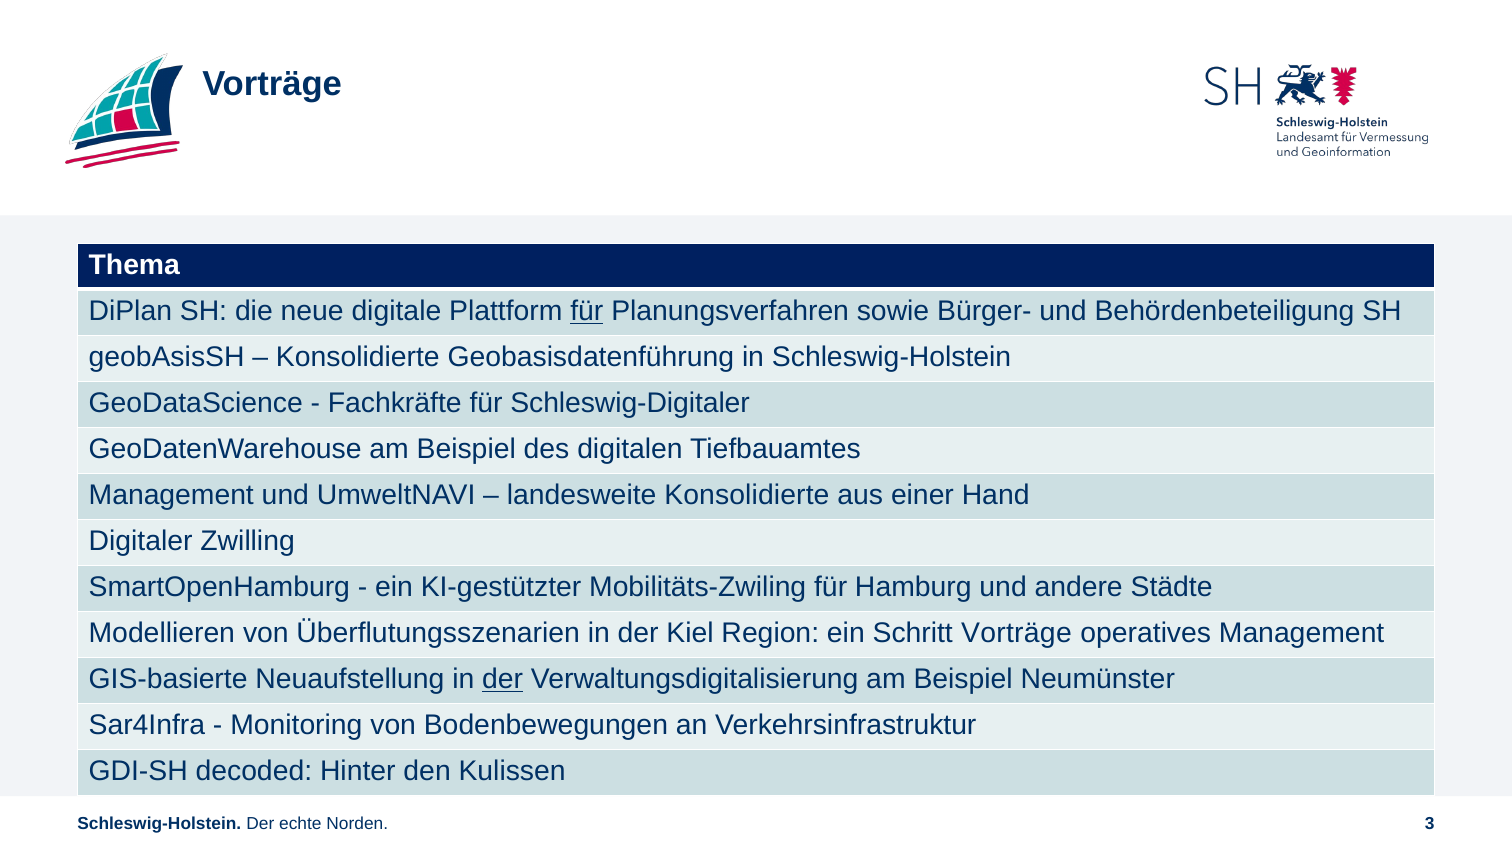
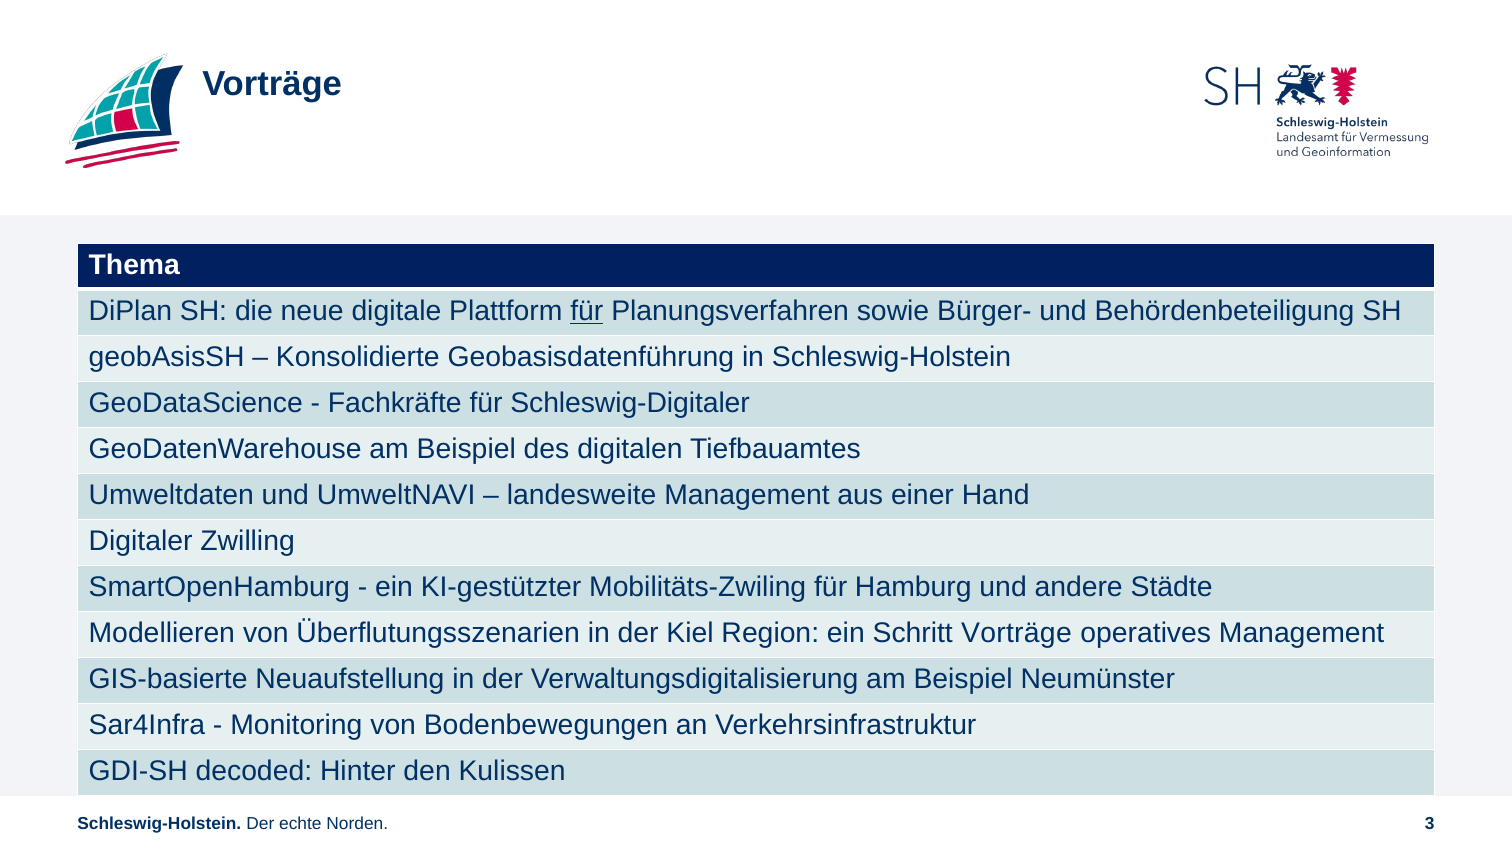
Management at (171, 495): Management -> Umweltdaten
landesweite Konsolidierte: Konsolidierte -> Management
der at (503, 679) underline: present -> none
